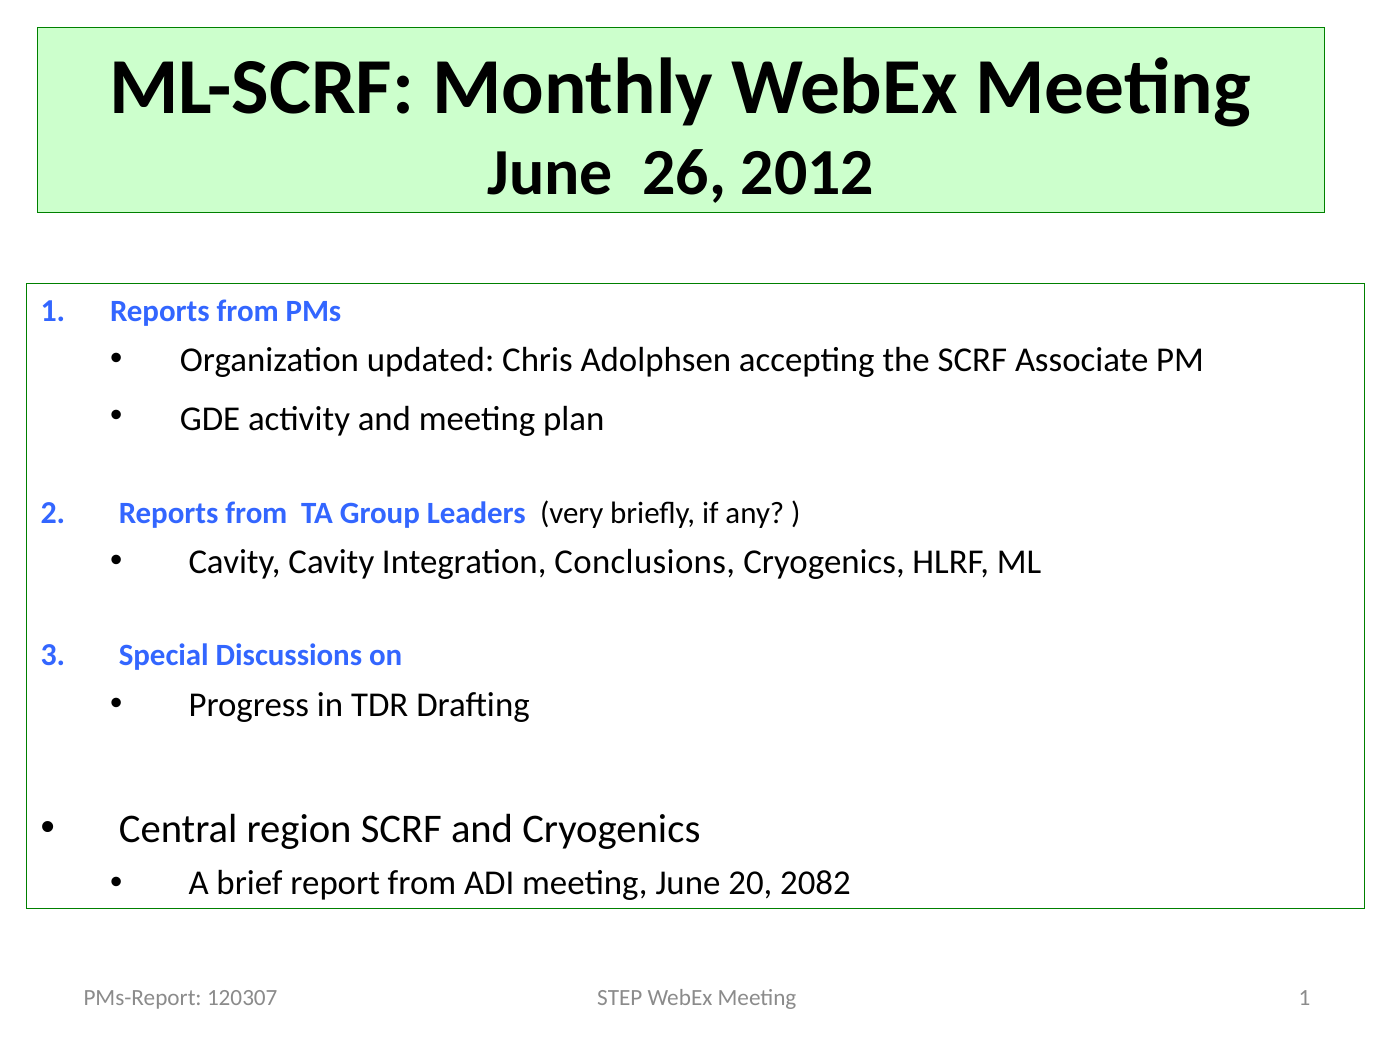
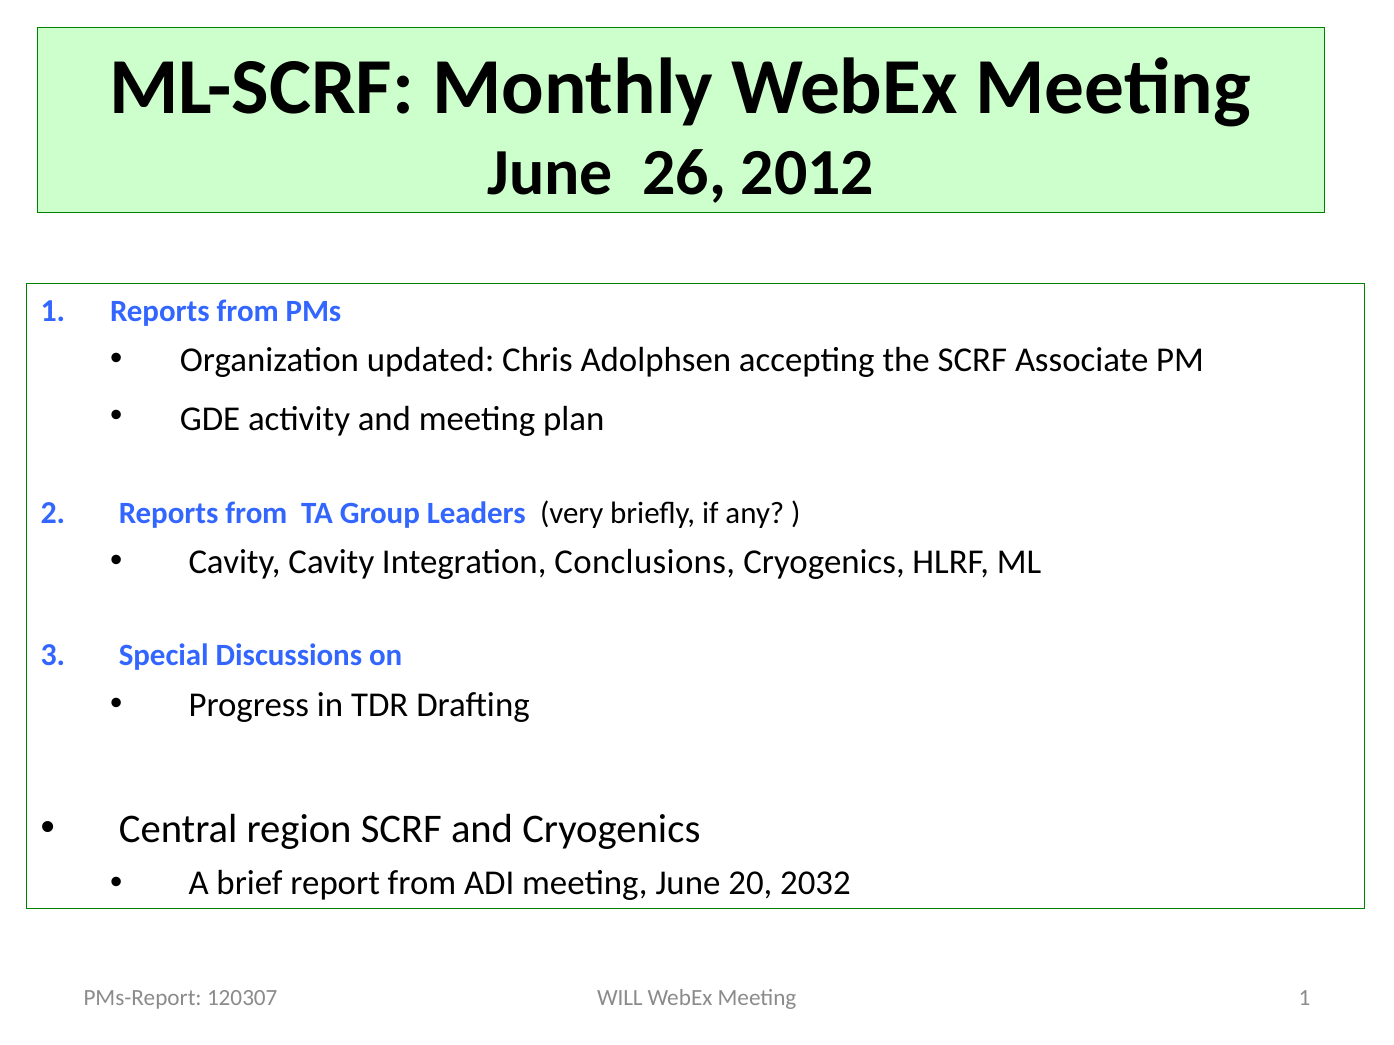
2082: 2082 -> 2032
STEP: STEP -> WILL
